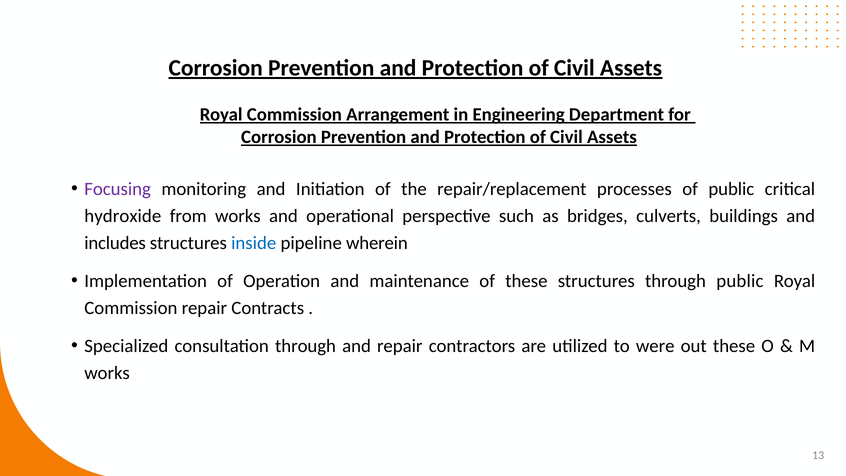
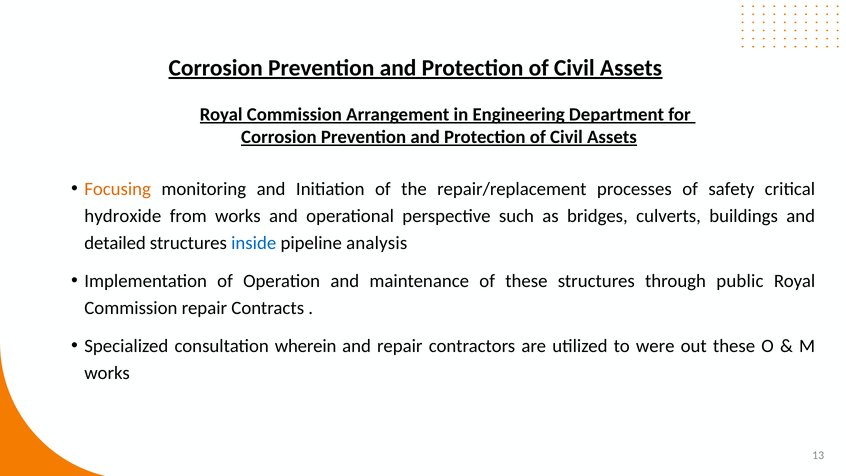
Focusing colour: purple -> orange
of public: public -> safety
includes: includes -> detailed
wherein: wherein -> analysis
consultation through: through -> wherein
